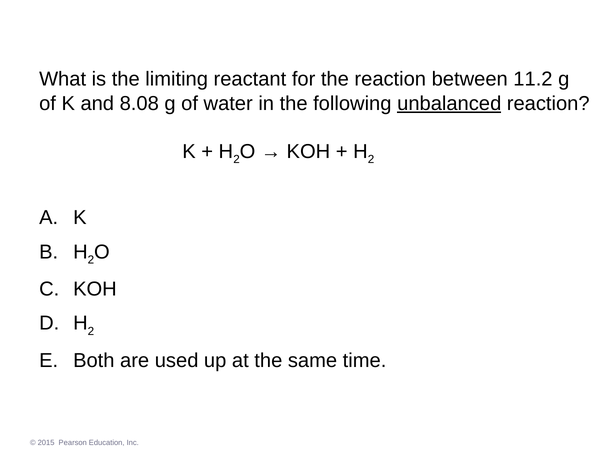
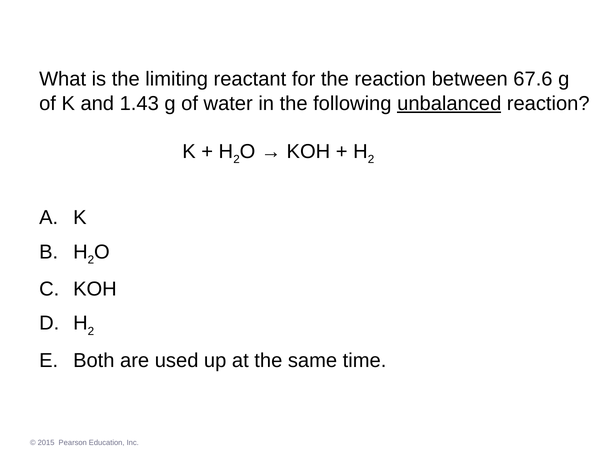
11.2: 11.2 -> 67.6
8.08: 8.08 -> 1.43
